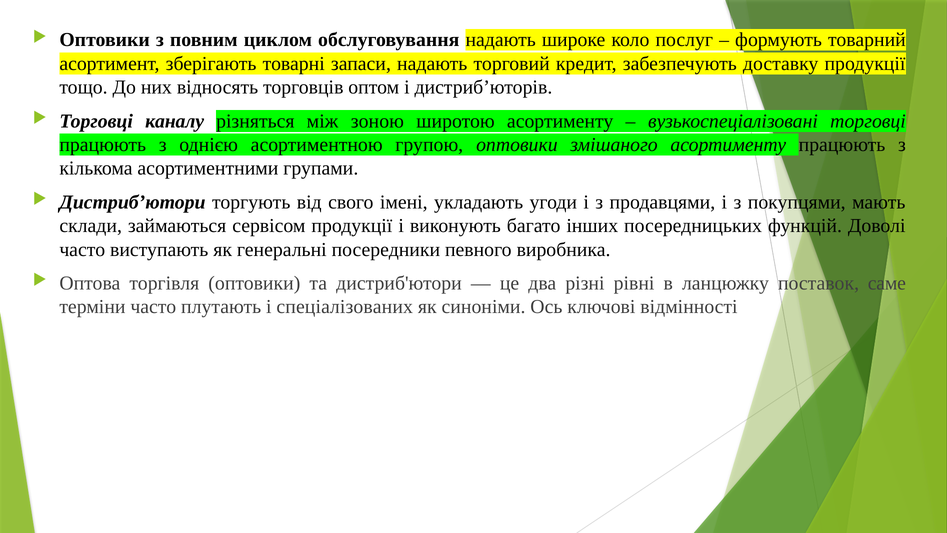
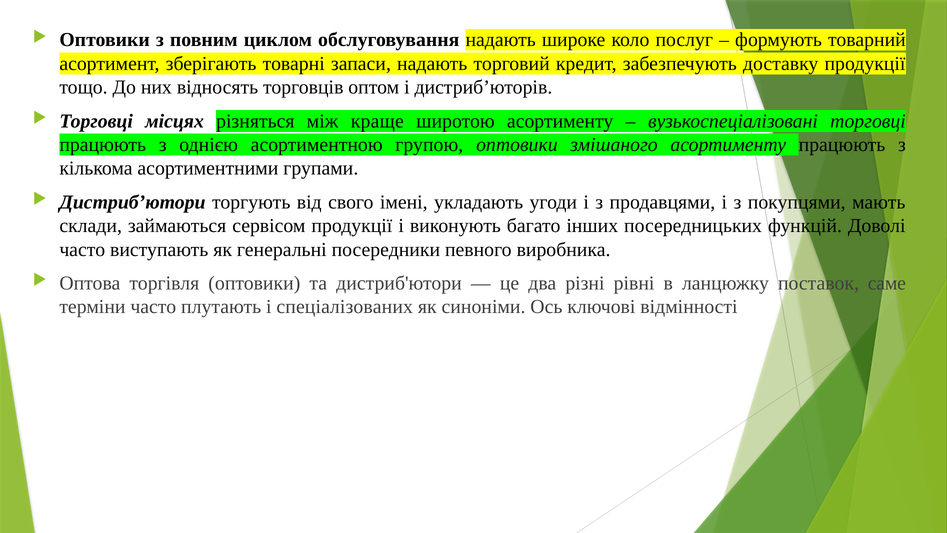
каналу: каналу -> місцях
зоною: зоною -> краще
